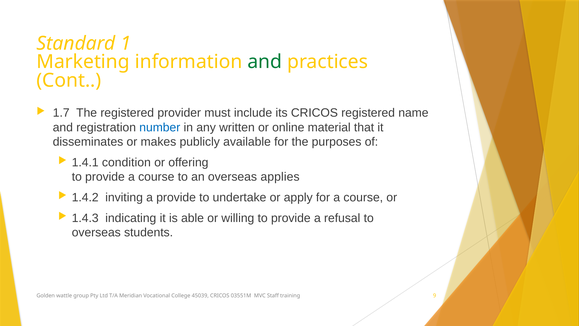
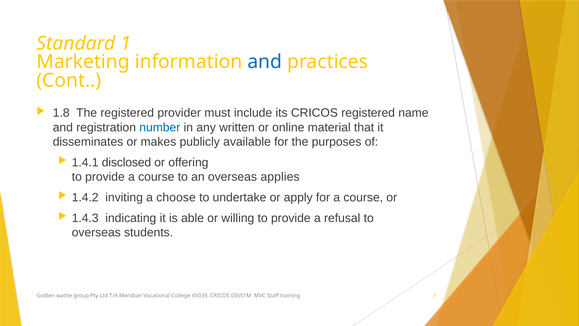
and at (265, 62) colour: green -> blue
1.7: 1.7 -> 1.8
condition: condition -> disclosed
a provide: provide -> choose
